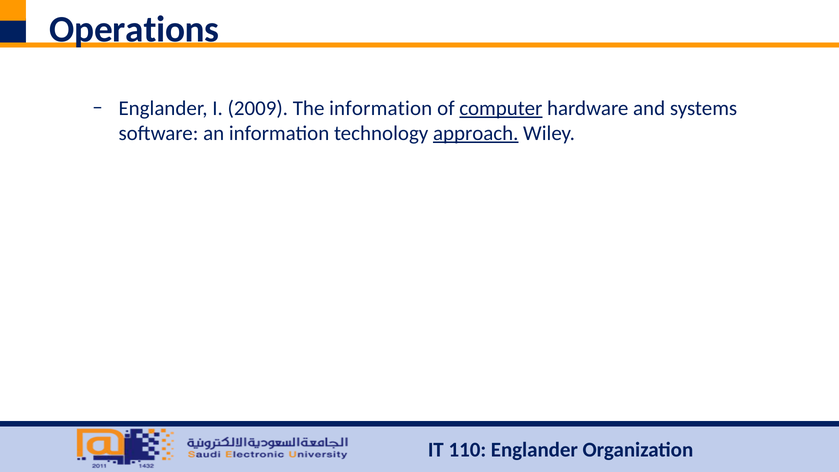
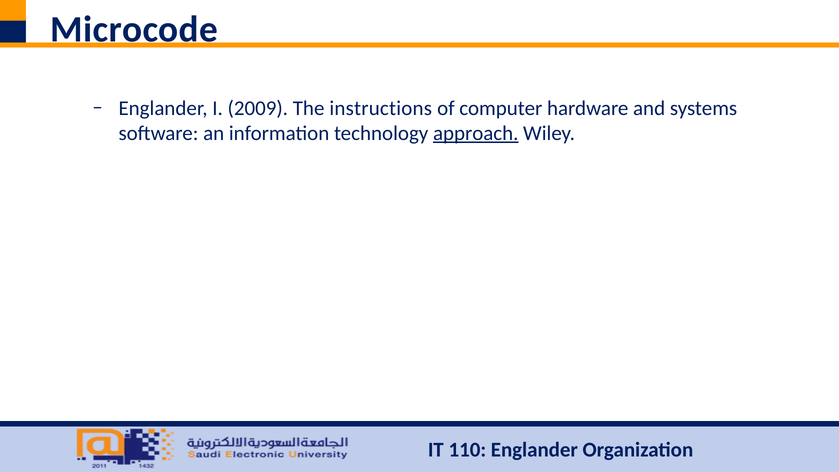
Operations: Operations -> Microcode
The information: information -> instructions
computer underline: present -> none
